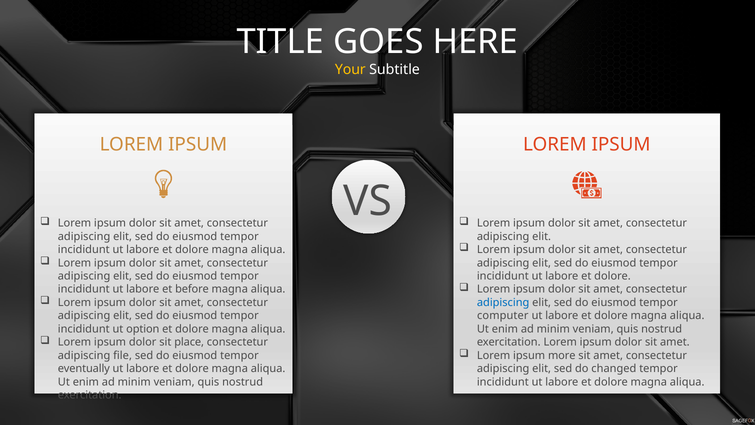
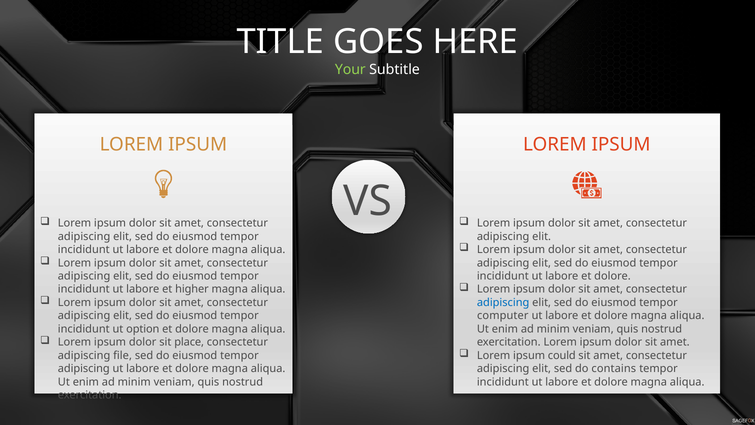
Your colour: yellow -> light green
before: before -> higher
more: more -> could
eventually at (84, 368): eventually -> adipiscing
changed: changed -> contains
